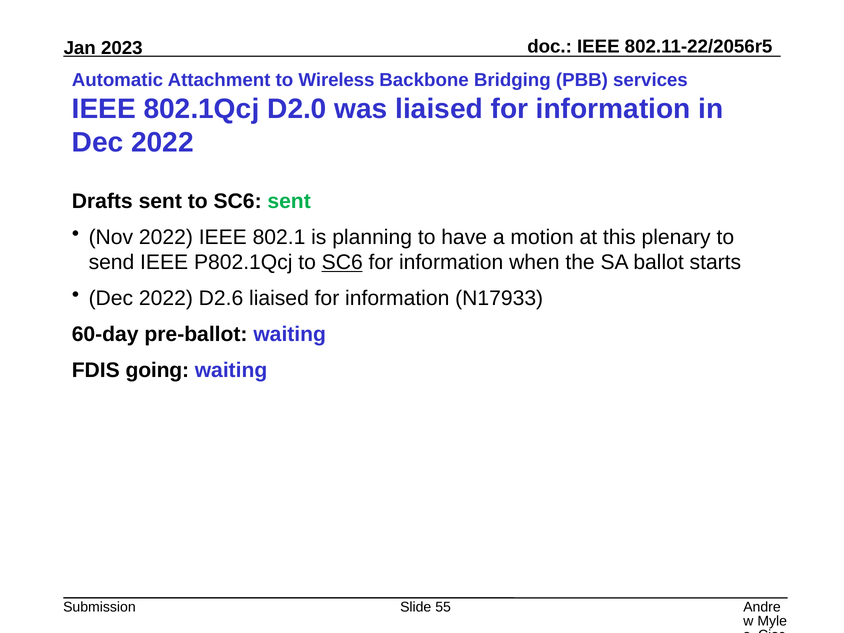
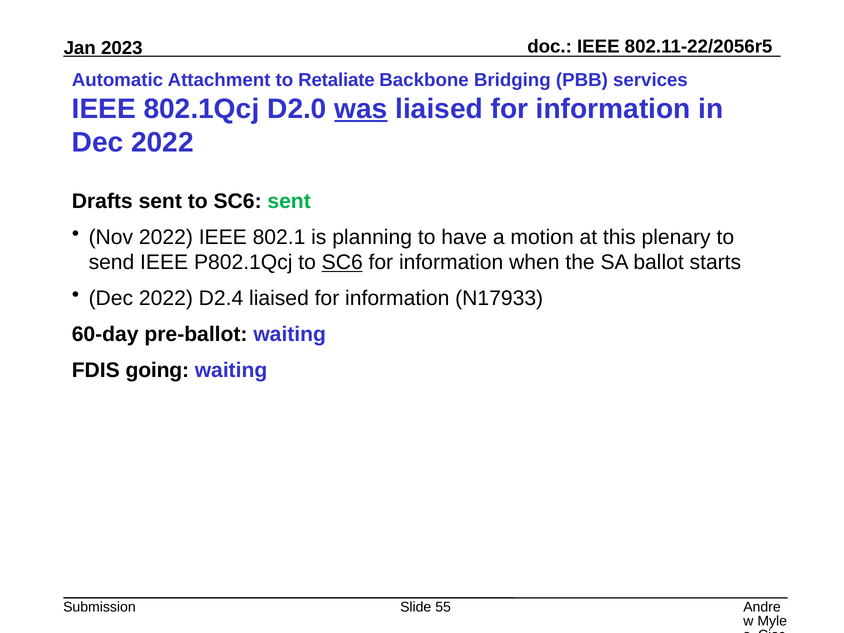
Wireless: Wireless -> Retaliate
was underline: none -> present
D2.6: D2.6 -> D2.4
